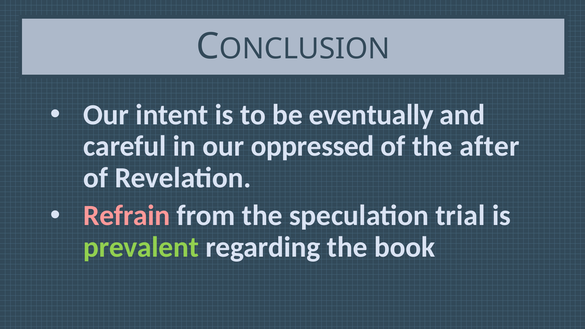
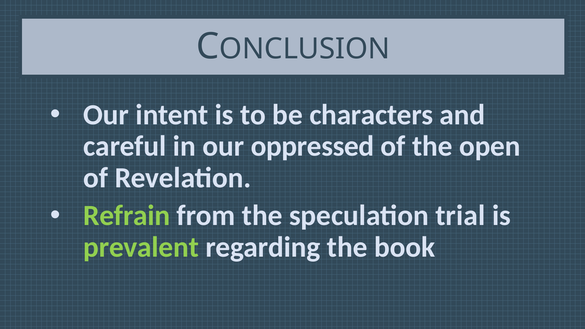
eventually: eventually -> characters
after: after -> open
Refrain colour: pink -> light green
